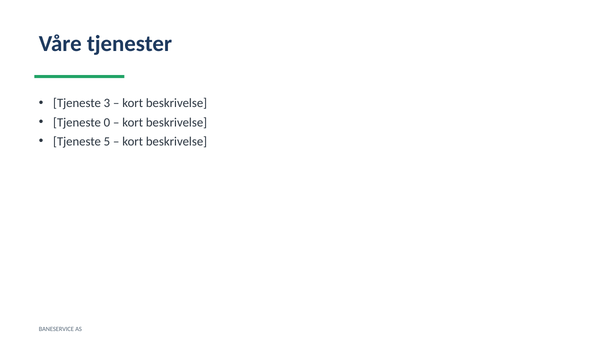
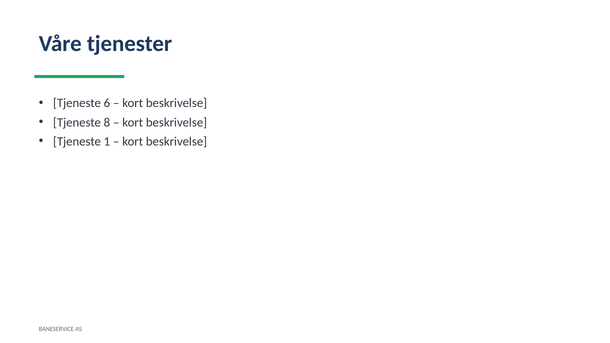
3: 3 -> 6
0: 0 -> 8
5: 5 -> 1
